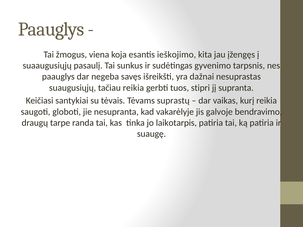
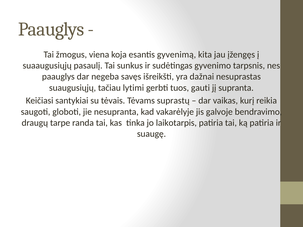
ieškojimo: ieškojimo -> gyvenimą
tačiau reikia: reikia -> lytimi
stipri: stipri -> gauti
